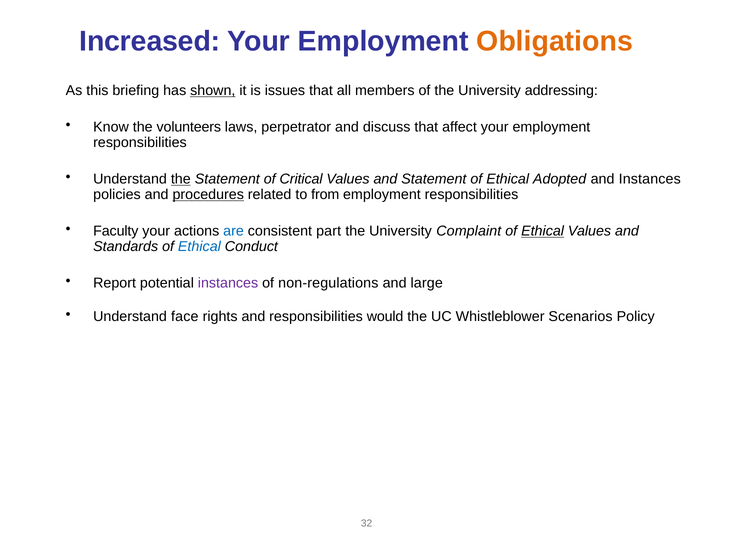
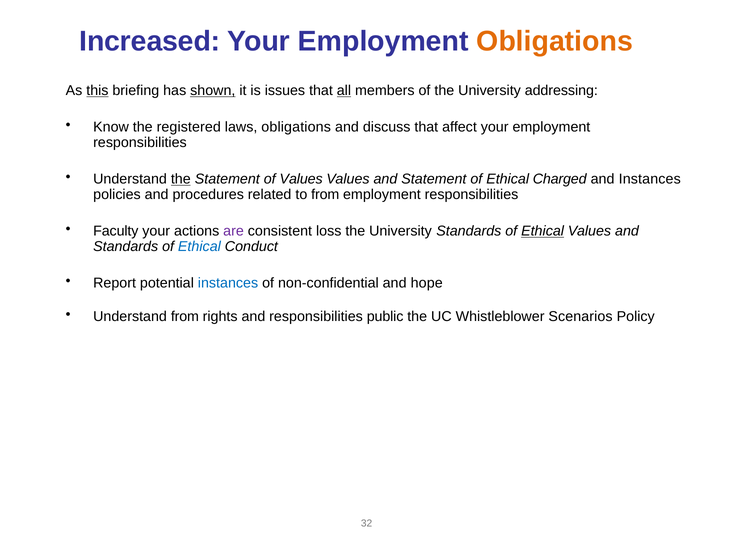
this underline: none -> present
all underline: none -> present
volunteers: volunteers -> registered
laws perpetrator: perpetrator -> obligations
of Critical: Critical -> Values
Adopted: Adopted -> Charged
procedures underline: present -> none
are colour: blue -> purple
part: part -> loss
University Complaint: Complaint -> Standards
instances at (228, 283) colour: purple -> blue
non-regulations: non-regulations -> non-confidential
large: large -> hope
Understand face: face -> from
would: would -> public
